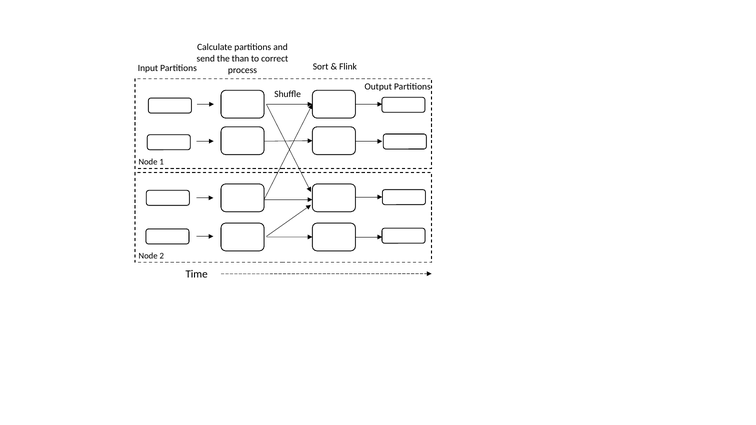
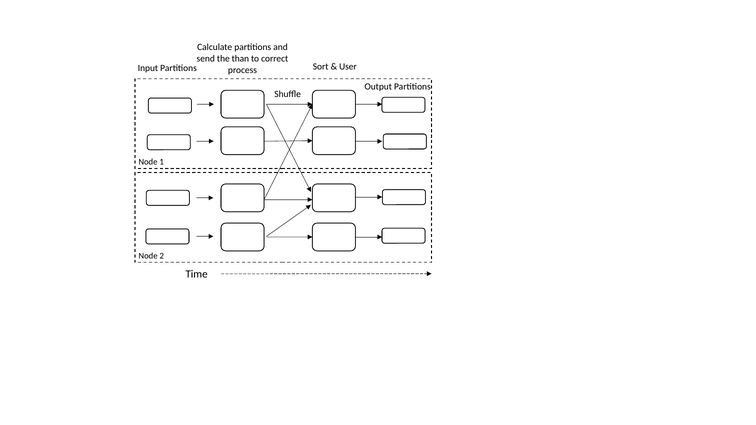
Flink: Flink -> User
